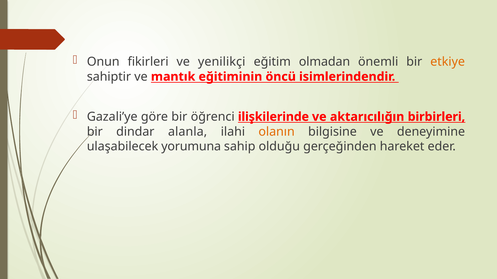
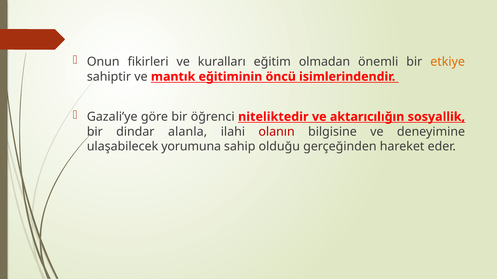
yenilikçi: yenilikçi -> kuralları
ilişkilerinde: ilişkilerinde -> niteliktedir
birbirleri: birbirleri -> sosyallik
olanın colour: orange -> red
